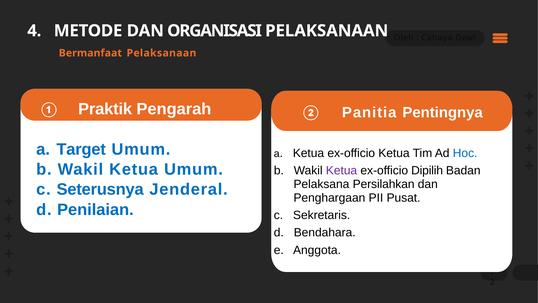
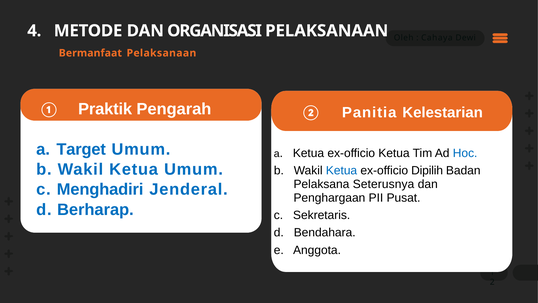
Pentingnya: Pentingnya -> Kelestarian
Ketua at (342, 170) colour: purple -> blue
Persilahkan: Persilahkan -> Seterusnya
Seterusnya: Seterusnya -> Menghadiri
Penilaian: Penilaian -> Berharap
